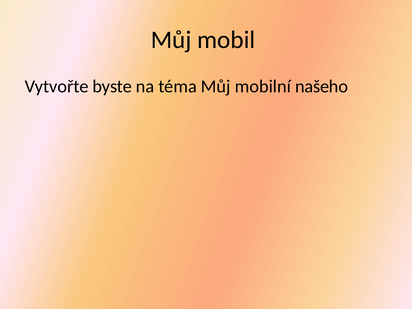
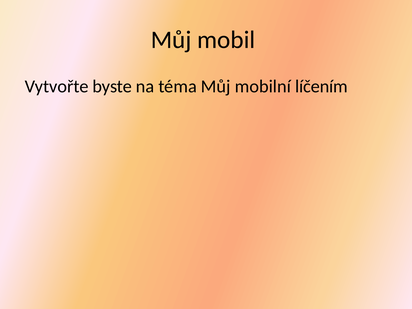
našeho: našeho -> líčením
